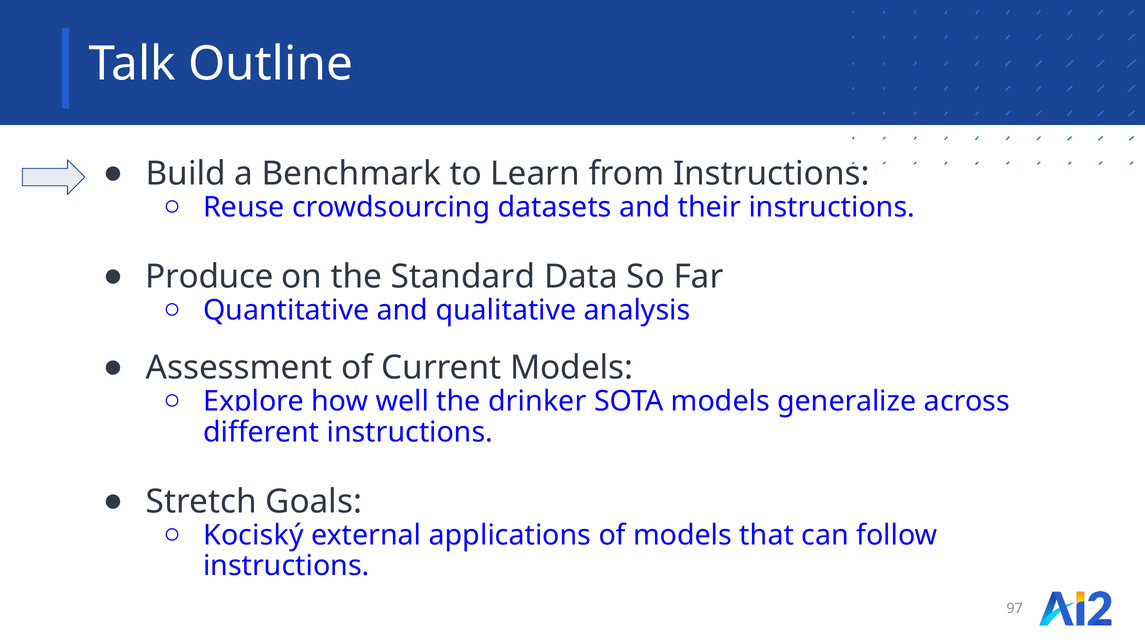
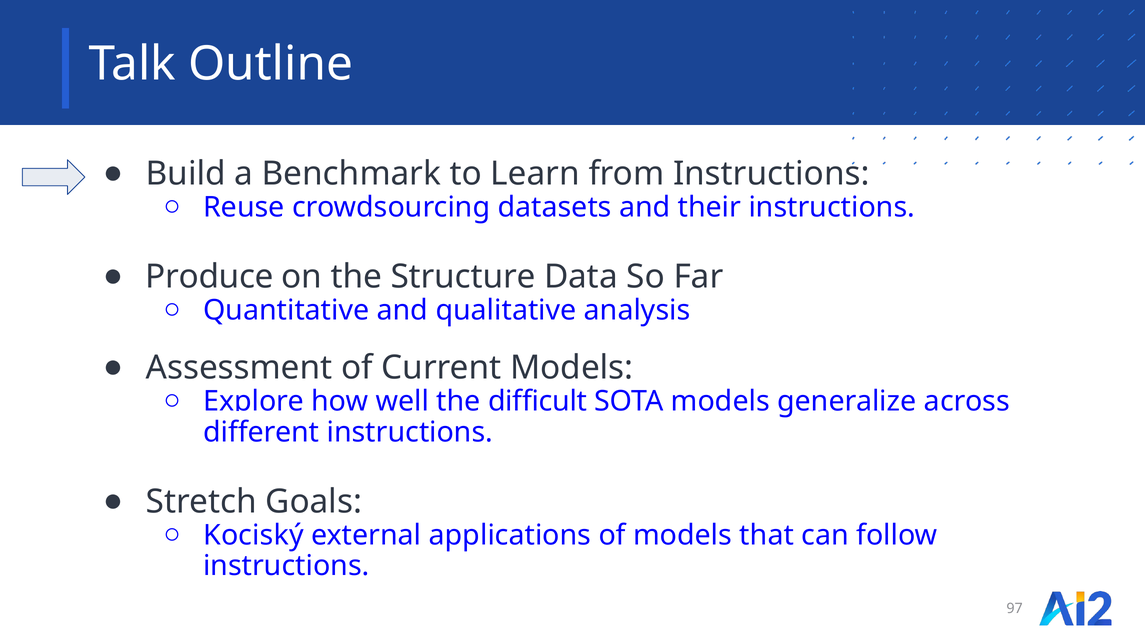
Standard: Standard -> Structure
drinker: drinker -> difficult
